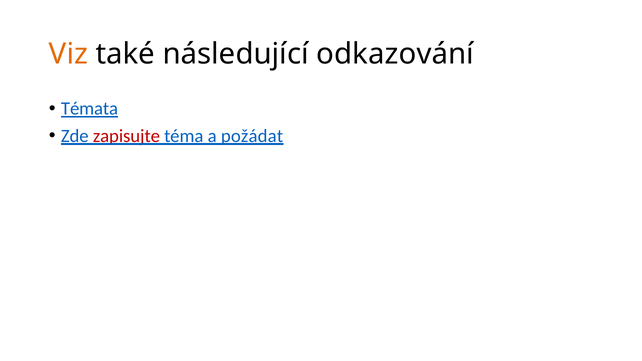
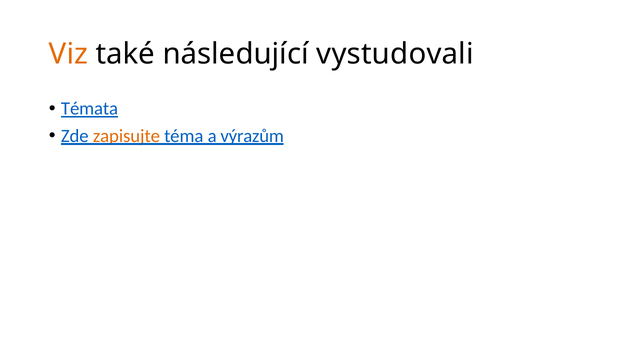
odkazování: odkazování -> vystudovali
zapisujte colour: red -> orange
požádat: požádat -> výrazům
